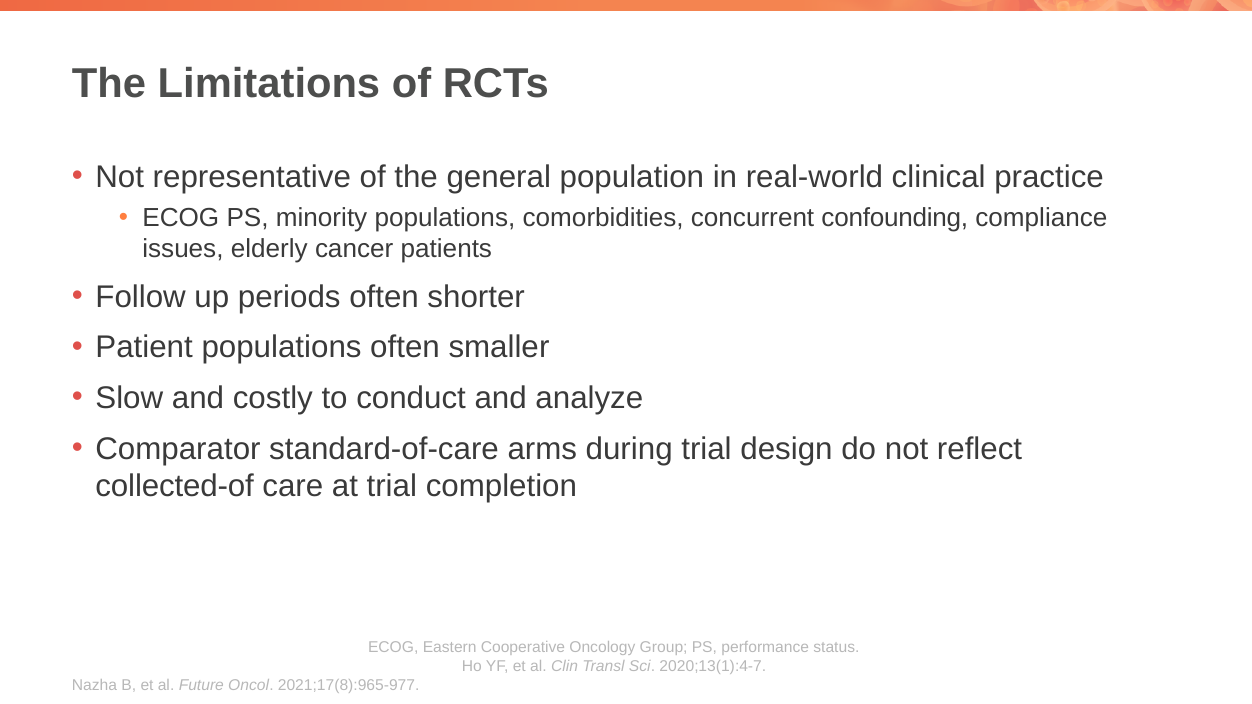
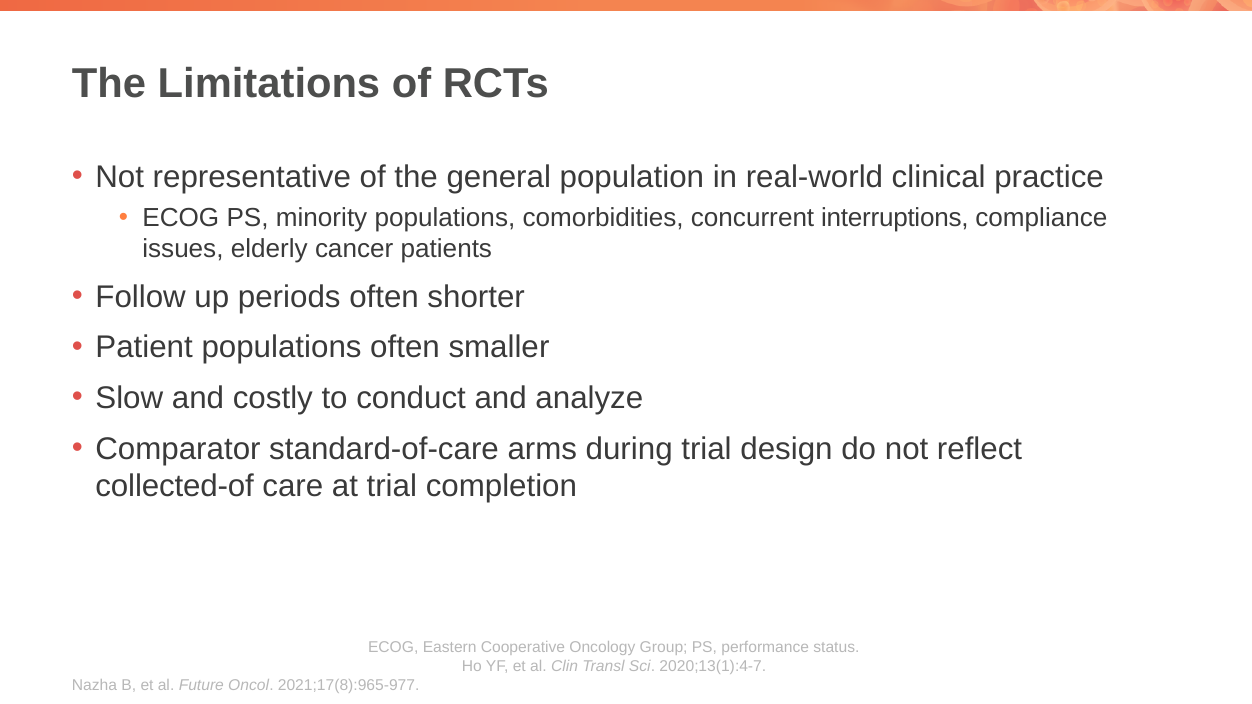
confounding: confounding -> interruptions
